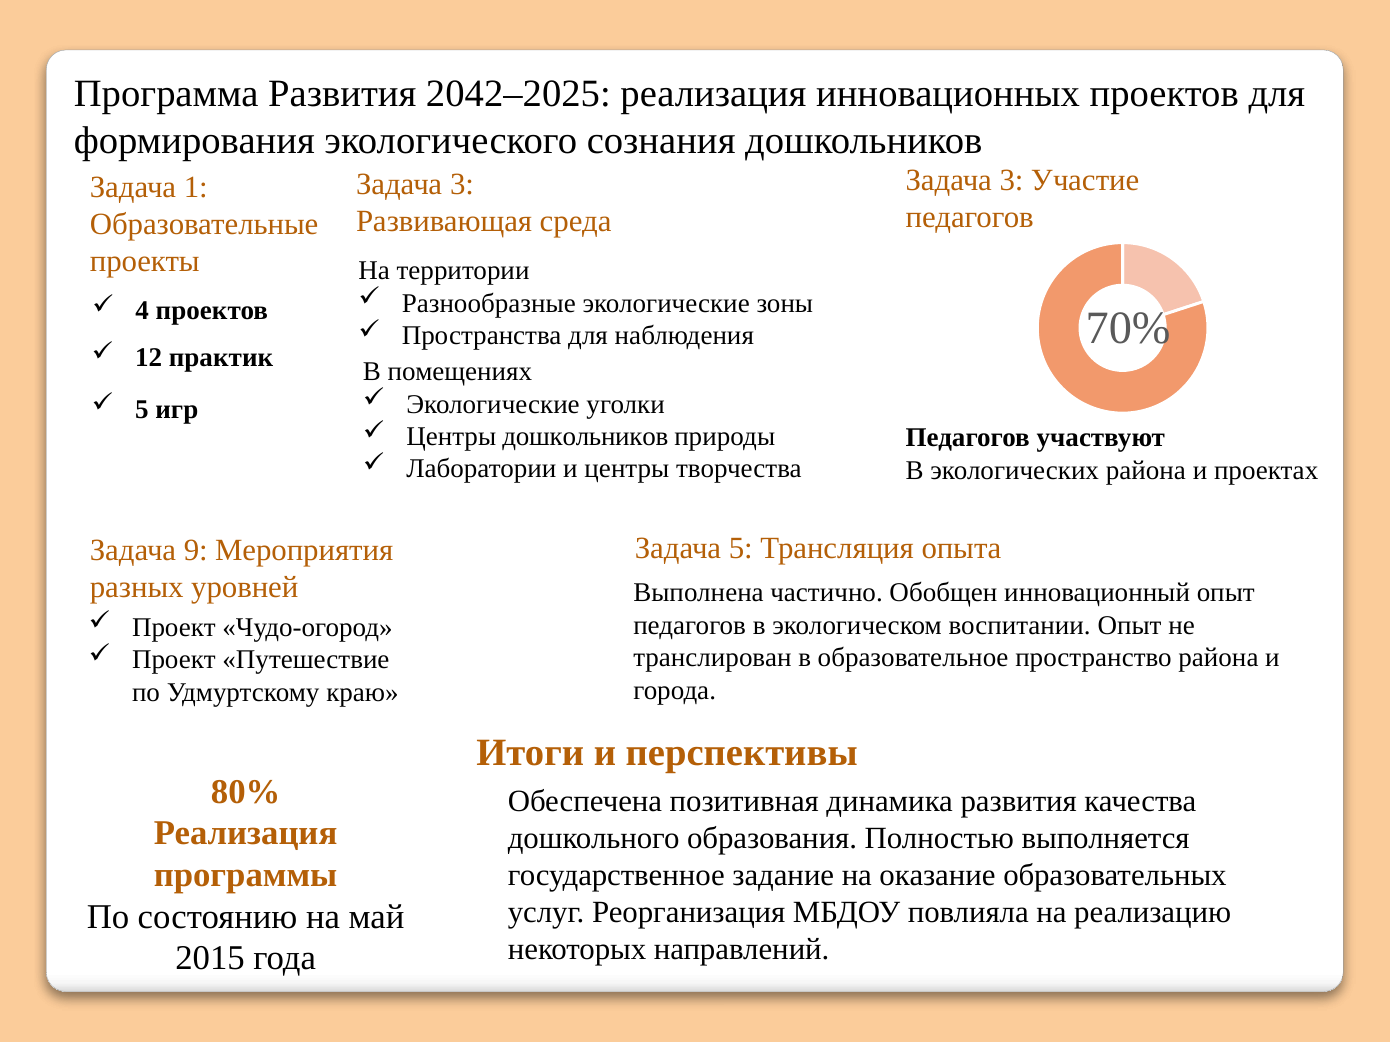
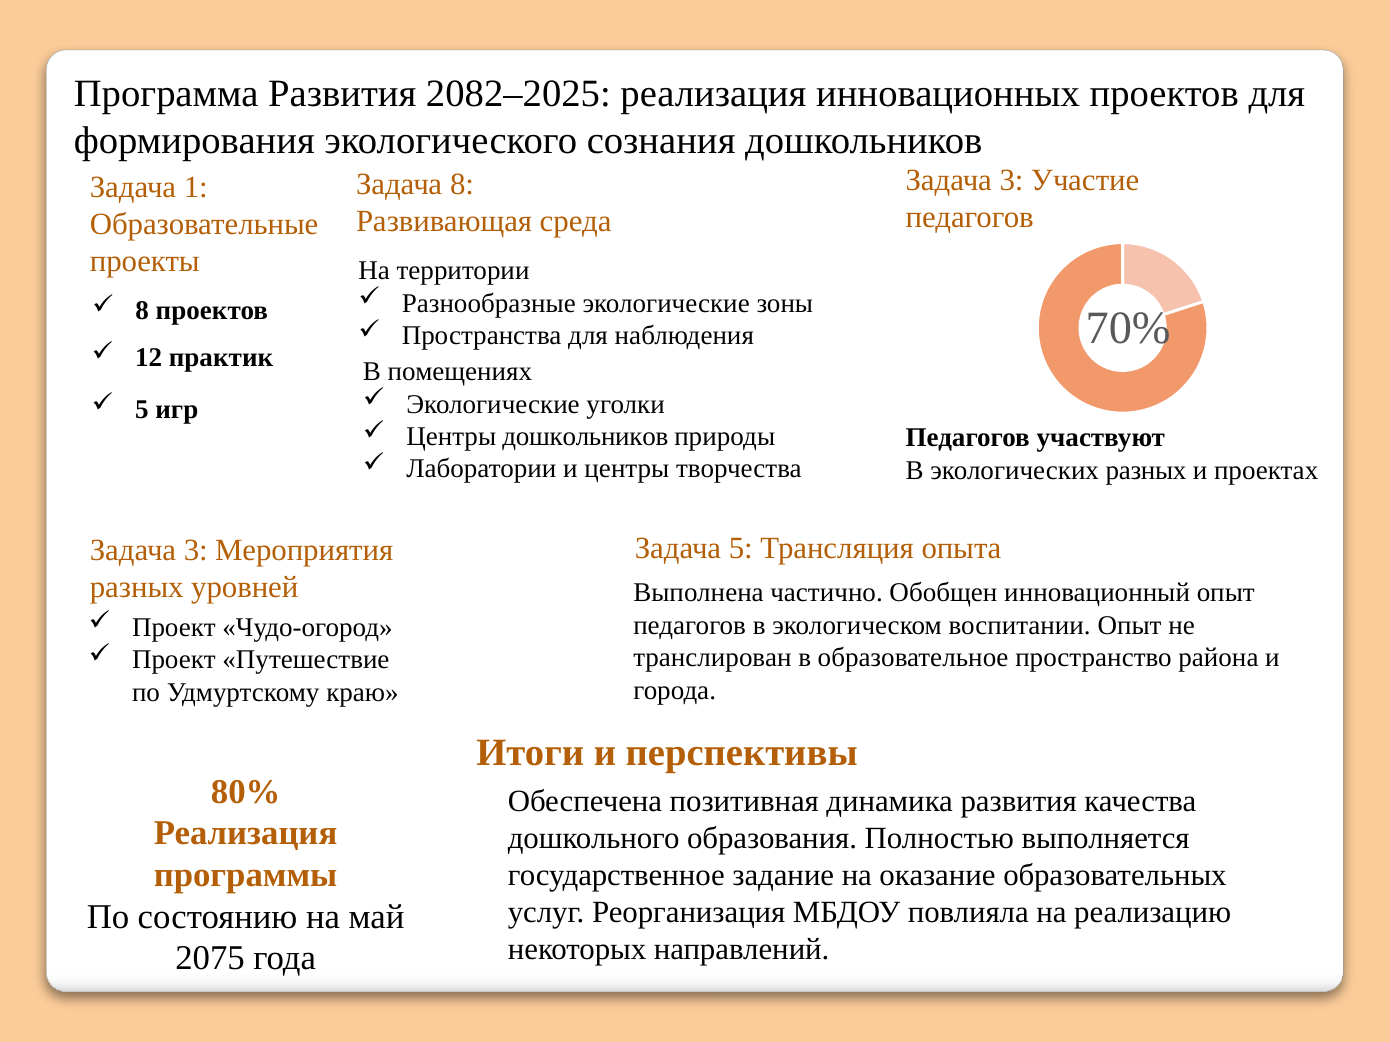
2042–2025: 2042–2025 -> 2082–2025
3 at (462, 184): 3 -> 8
4 at (142, 311): 4 -> 8
экологических района: района -> разных
9 at (196, 551): 9 -> 3
2015: 2015 -> 2075
